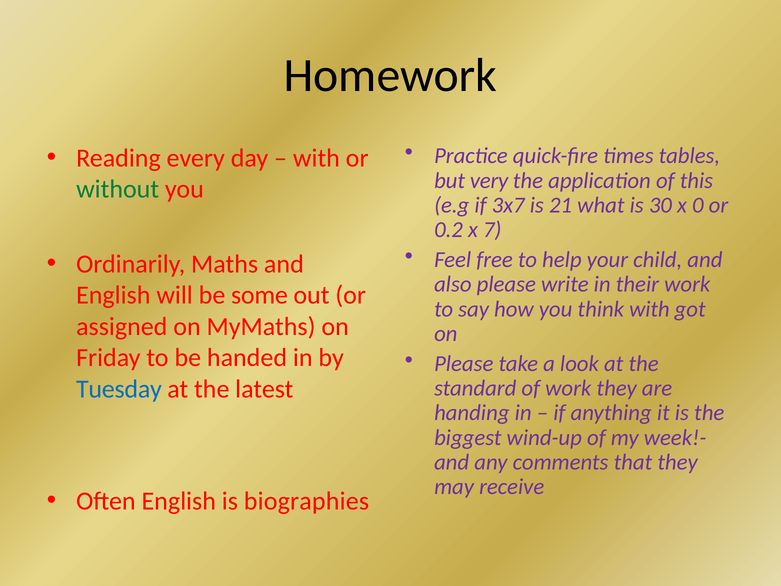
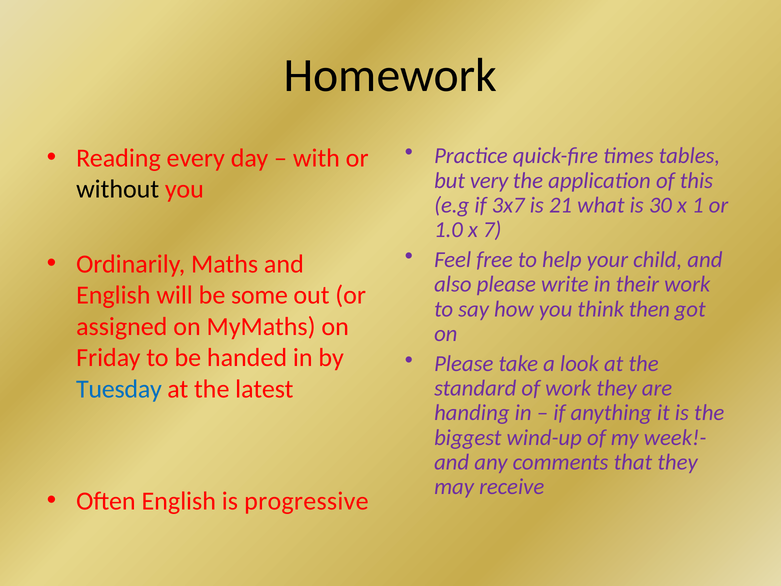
without colour: green -> black
0: 0 -> 1
0.2: 0.2 -> 1.0
think with: with -> then
biographies: biographies -> progressive
